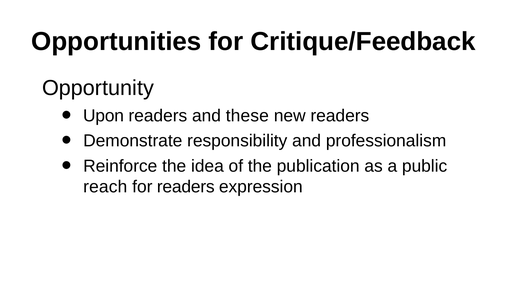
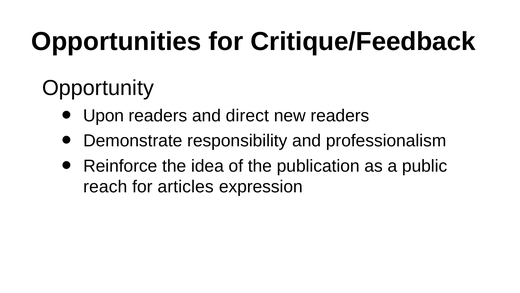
these: these -> direct
for readers: readers -> articles
